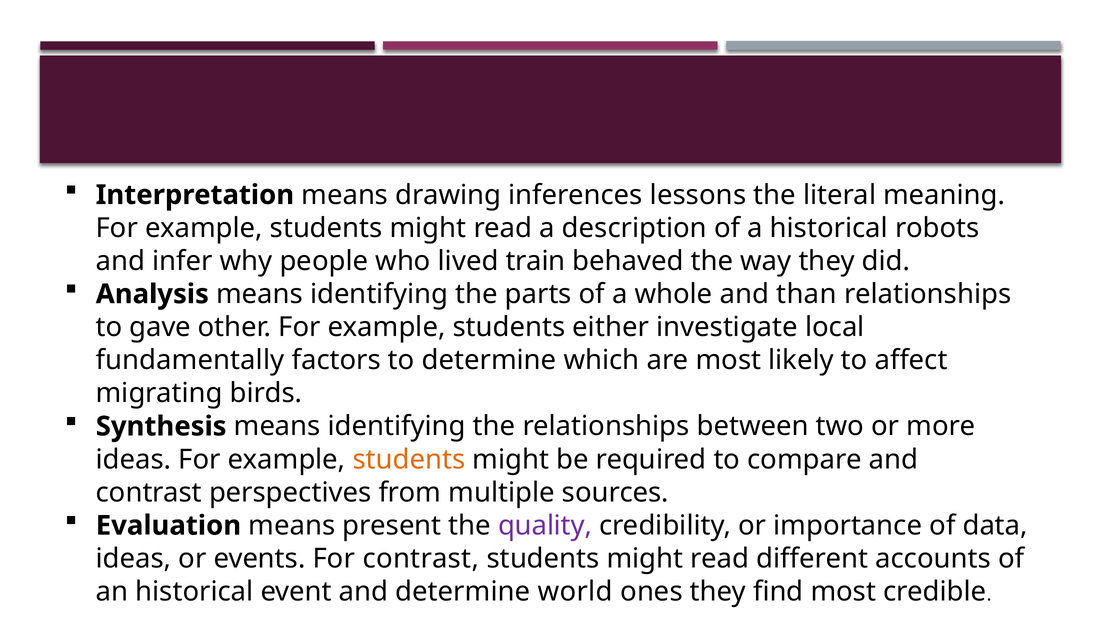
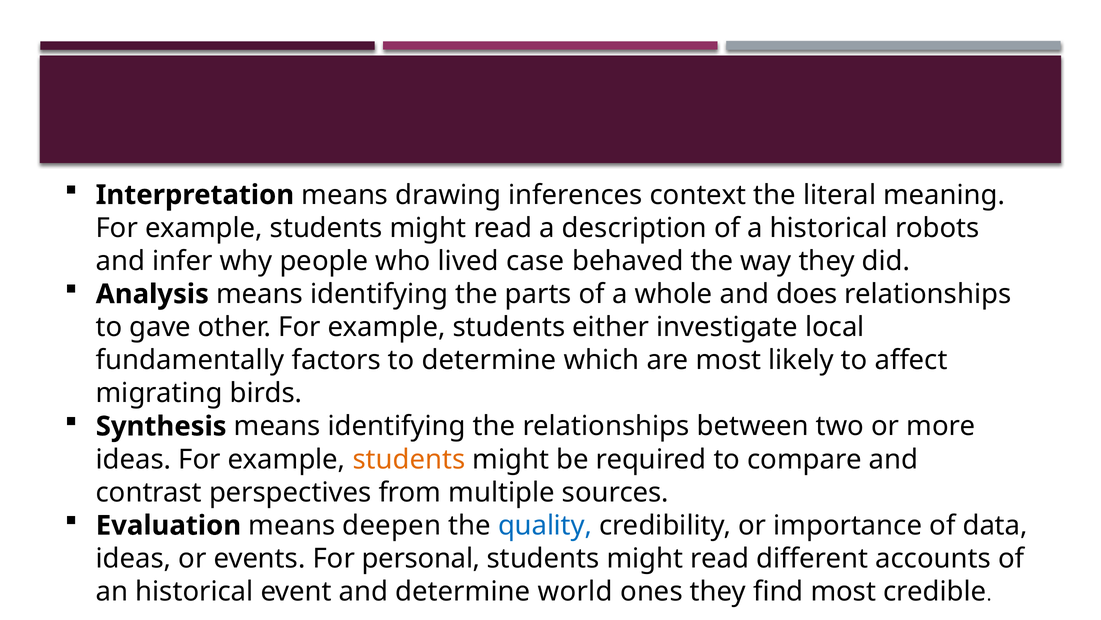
lessons: lessons -> context
train: train -> case
than: than -> does
present: present -> deepen
quality colour: purple -> blue
For contrast: contrast -> personal
